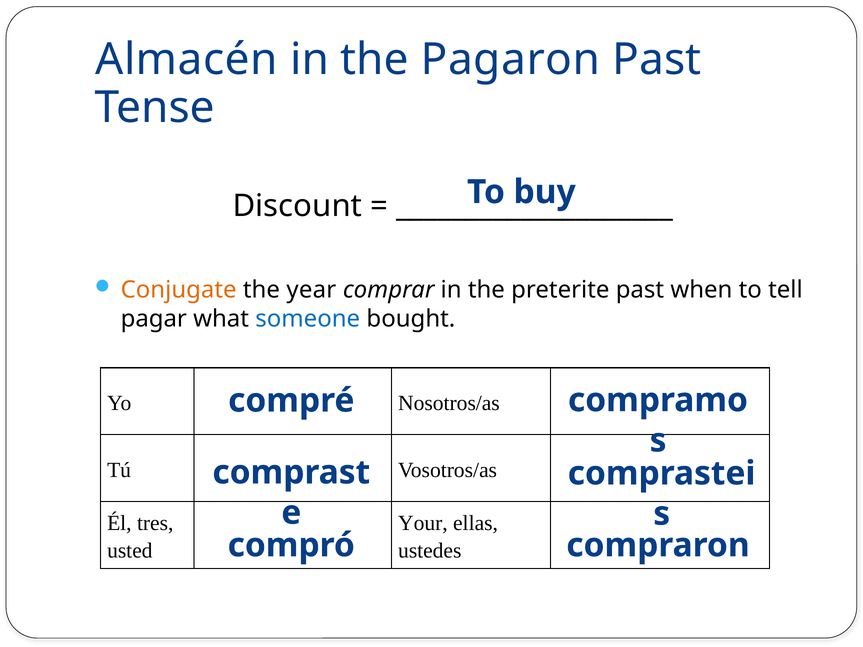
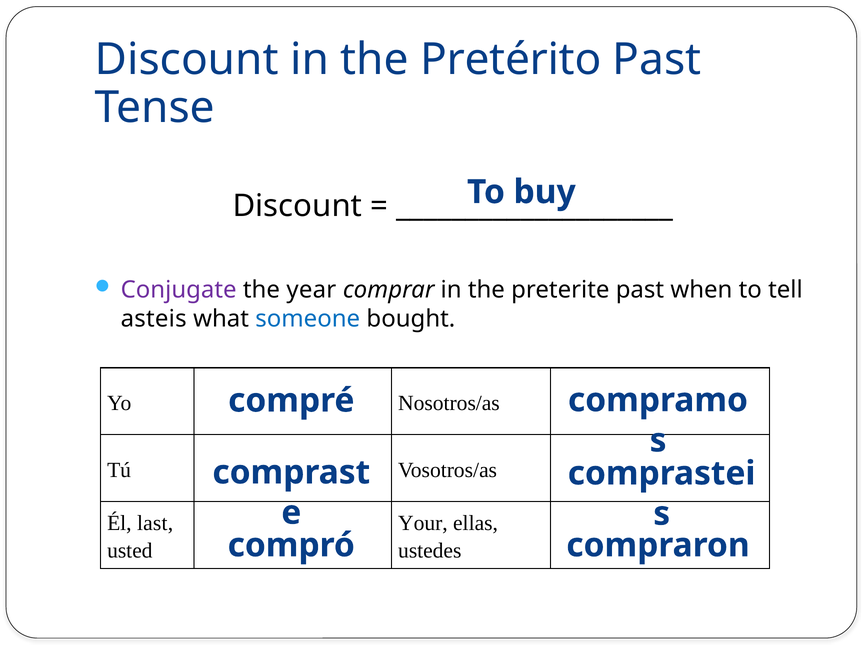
Almacén at (187, 60): Almacén -> Discount
Pagaron: Pagaron -> Pretérito
Conjugate colour: orange -> purple
pagar: pagar -> asteis
tres: tres -> last
